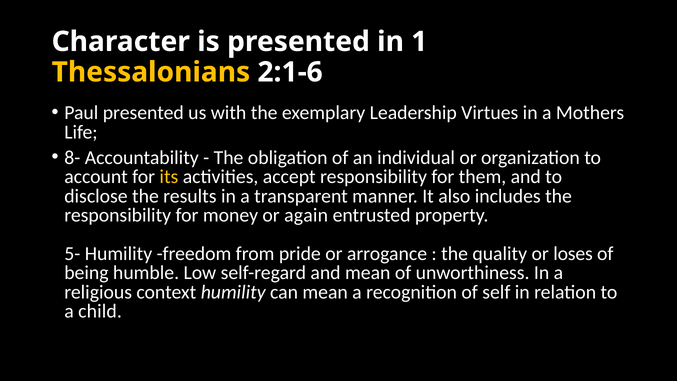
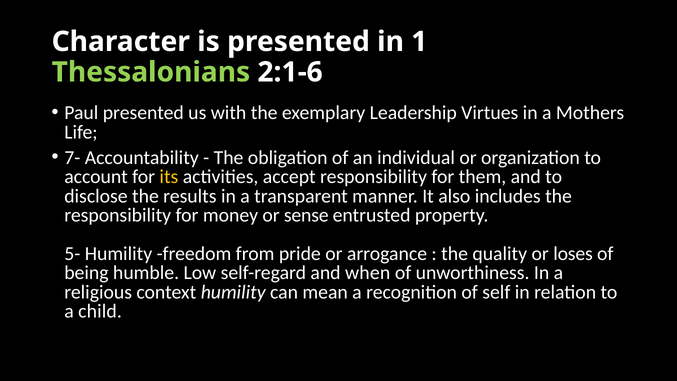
Thessalonians colour: yellow -> light green
8-: 8- -> 7-
again: again -> sense
and mean: mean -> when
